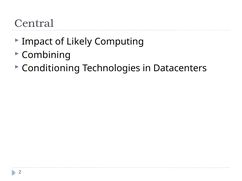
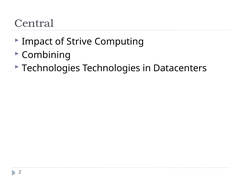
Likely: Likely -> Strive
Conditioning at (51, 68): Conditioning -> Technologies
